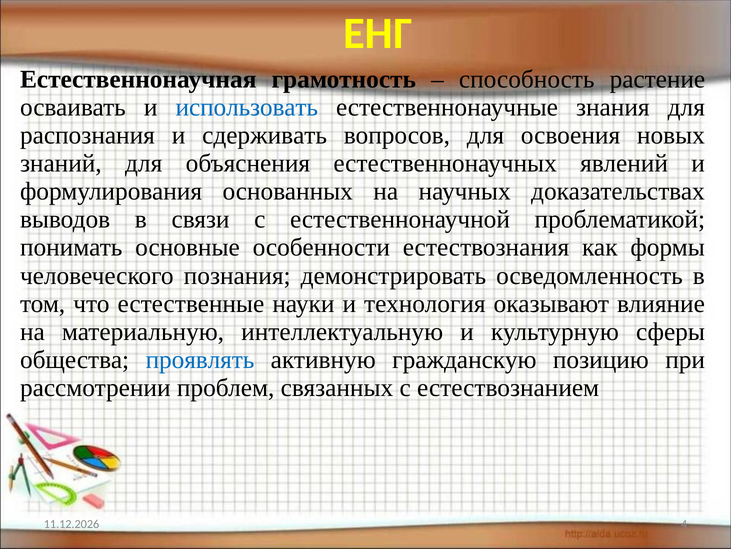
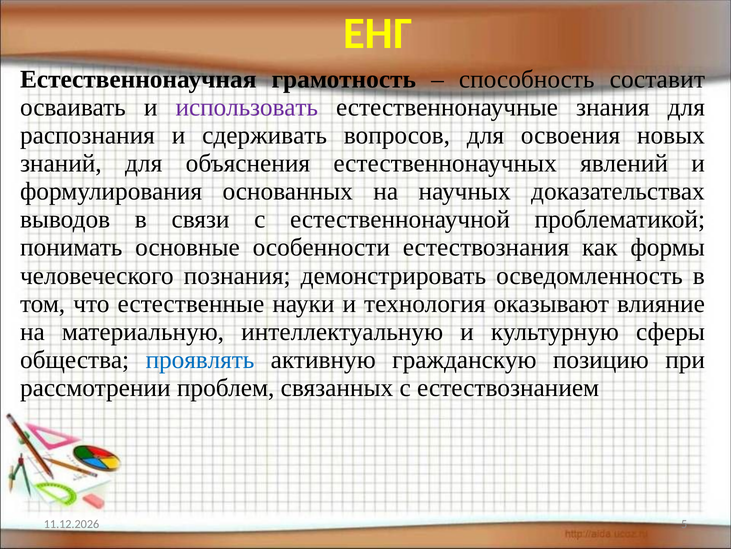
растение: растение -> составит
использовать colour: blue -> purple
4: 4 -> 5
